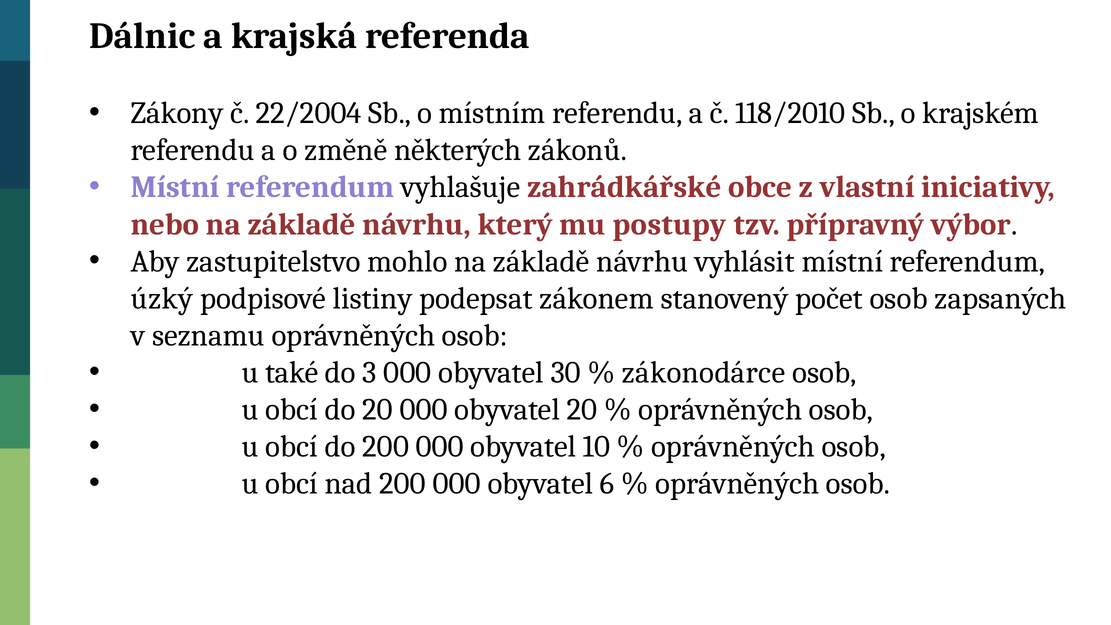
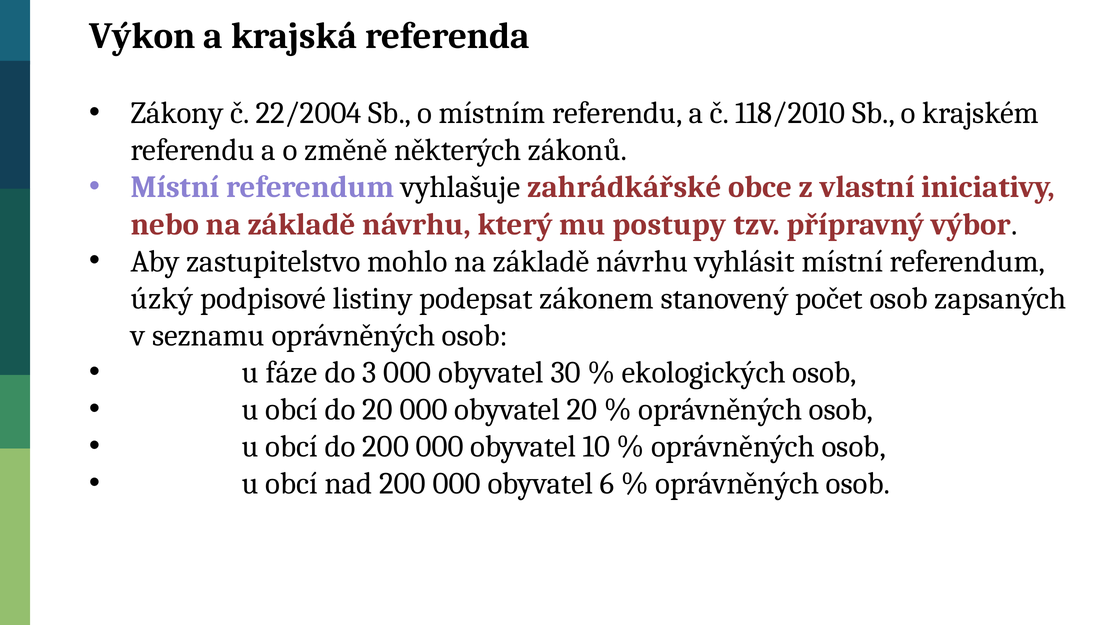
Dálnic: Dálnic -> Výkon
také: také -> fáze
zákonodárce: zákonodárce -> ekologických
